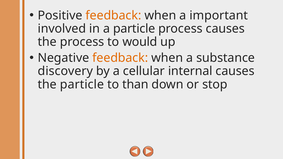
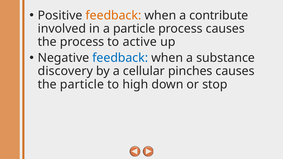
important: important -> contribute
would: would -> active
feedback at (120, 58) colour: orange -> blue
internal: internal -> pinches
than: than -> high
